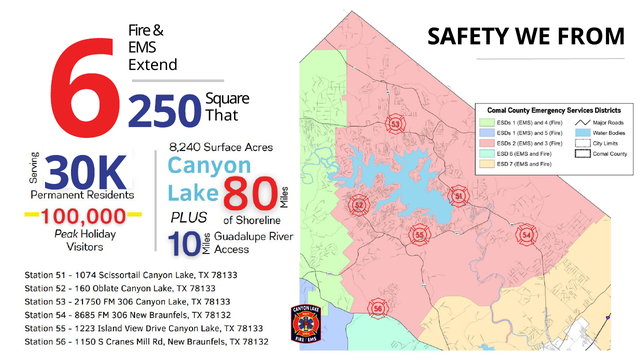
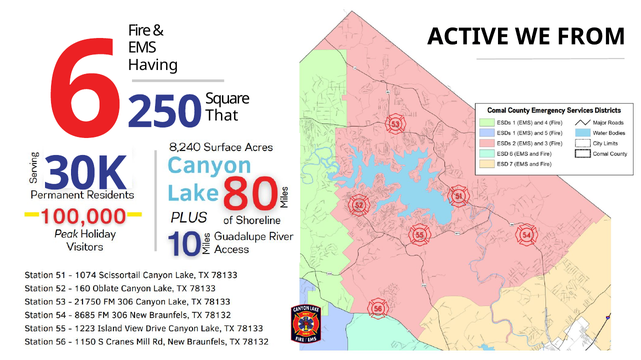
SAFETY: SAFETY -> ACTIVE
Extend: Extend -> Having
